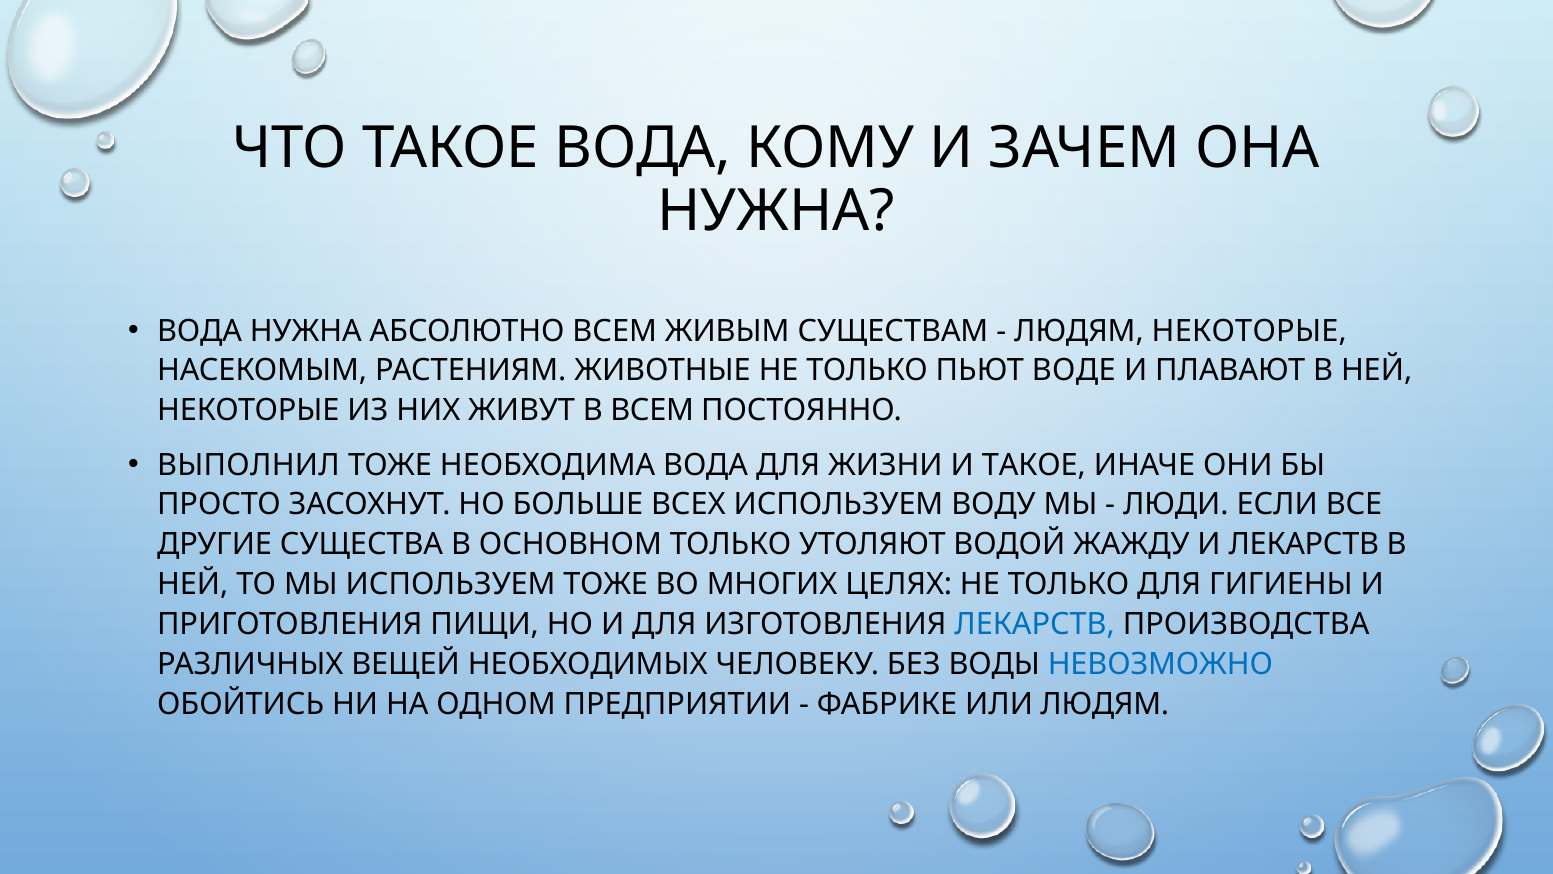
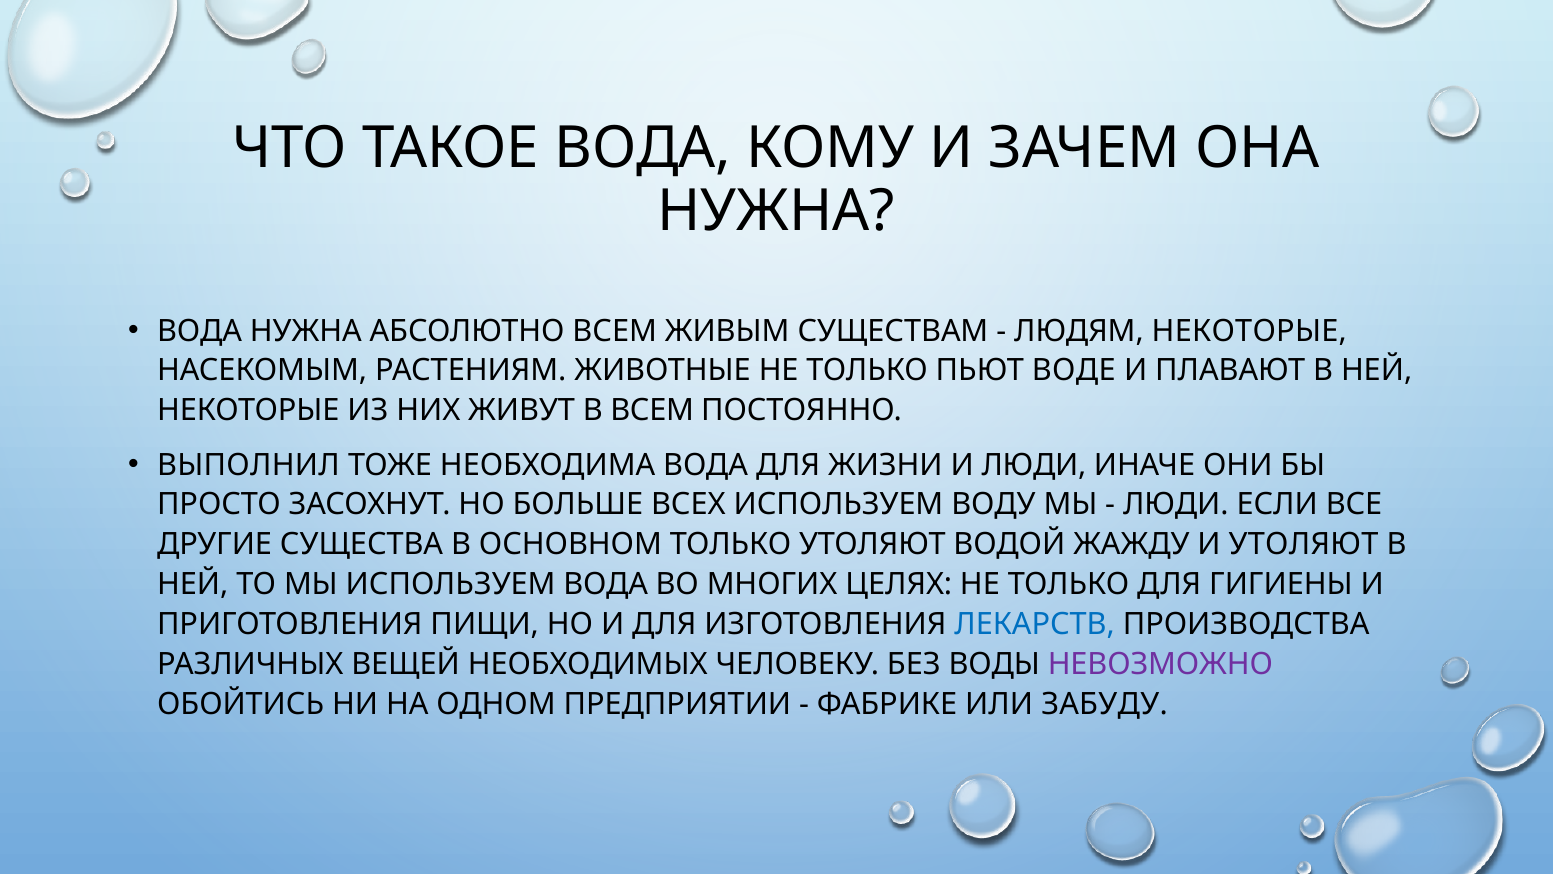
И ТАКОЕ: ТАКОЕ -> ЛЮДИ
И ЛЕКАРСТВ: ЛЕКАРСТВ -> УТОЛЯЮТ
ИСПОЛЬЗУЕМ ТОЖЕ: ТОЖЕ -> ВОДА
НЕВОЗМОЖНО colour: blue -> purple
ИЛИ ЛЮДЯМ: ЛЮДЯМ -> ЗАБУДУ
